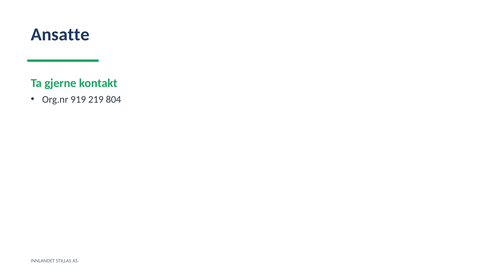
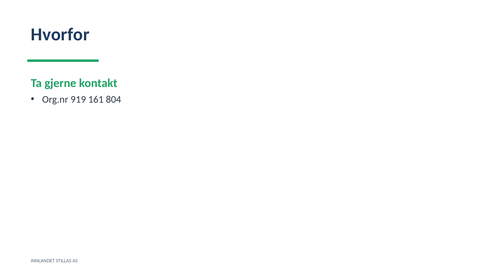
Ansatte: Ansatte -> Hvorfor
219: 219 -> 161
